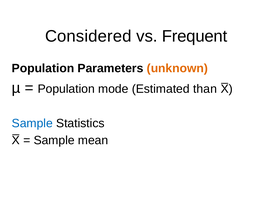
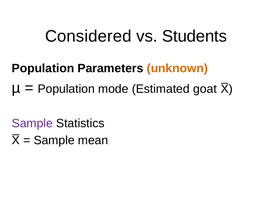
Frequent: Frequent -> Students
than: than -> goat
Sample at (32, 123) colour: blue -> purple
